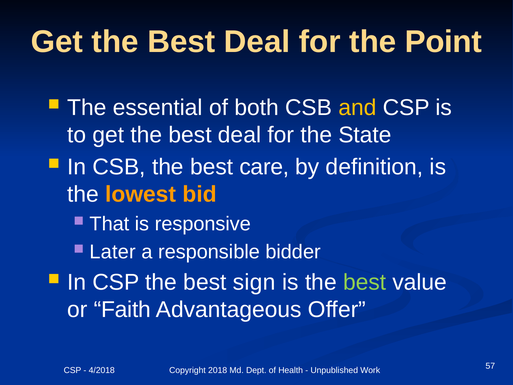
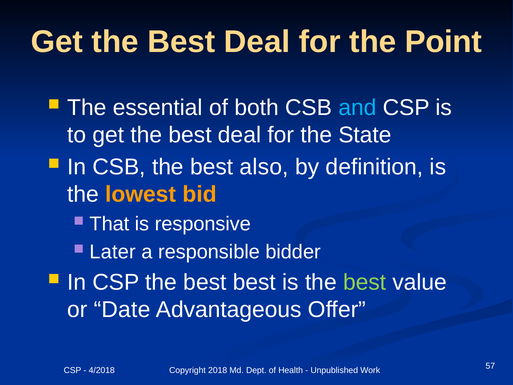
and colour: yellow -> light blue
care: care -> also
best sign: sign -> best
Faith: Faith -> Date
